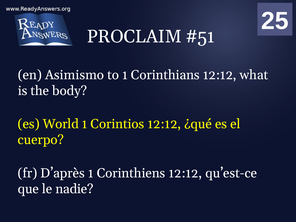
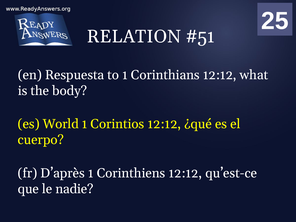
PROCLAIM: PROCLAIM -> RELATION
Asimismo: Asimismo -> Respuesta
